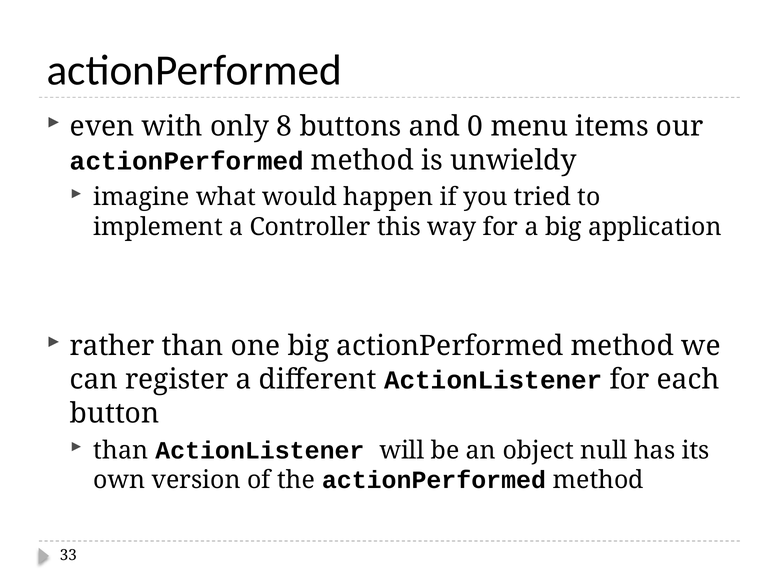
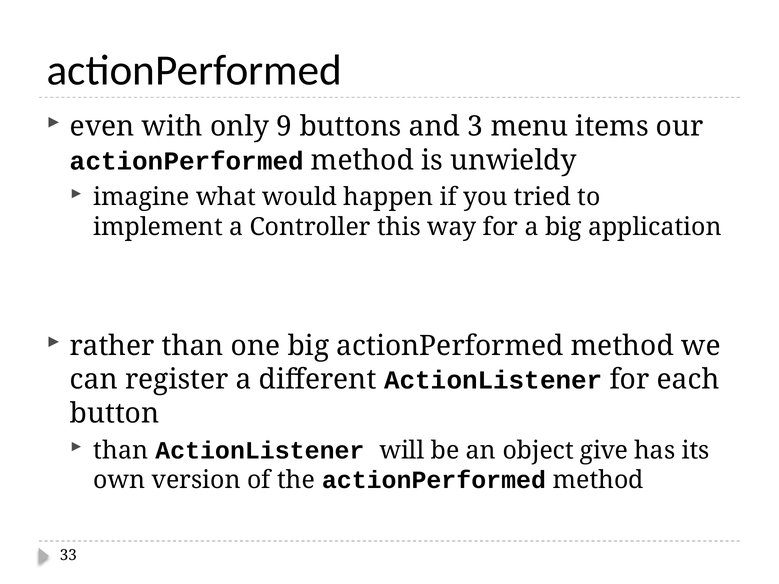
8: 8 -> 9
0: 0 -> 3
null: null -> give
